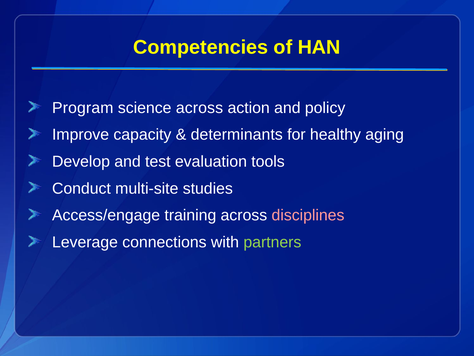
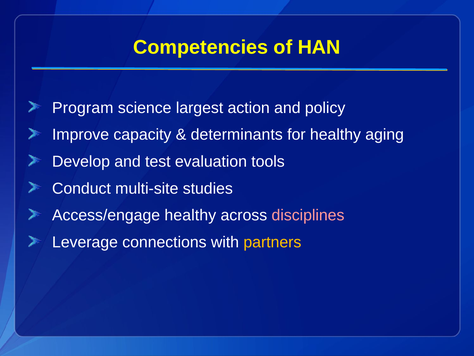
science across: across -> largest
Access/engage training: training -> healthy
partners colour: light green -> yellow
